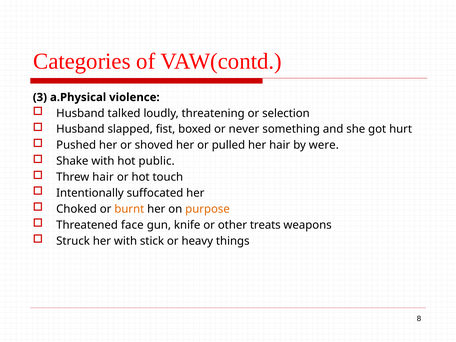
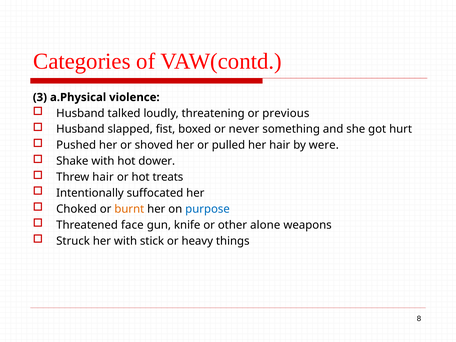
selection: selection -> previous
public: public -> dower
touch: touch -> treats
purpose colour: orange -> blue
treats: treats -> alone
